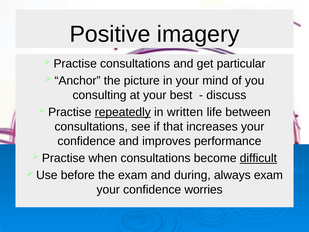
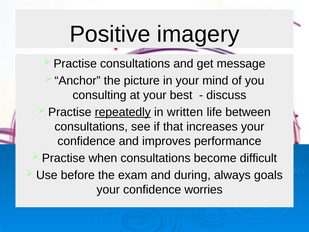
particular: particular -> message
difficult underline: present -> none
always exam: exam -> goals
